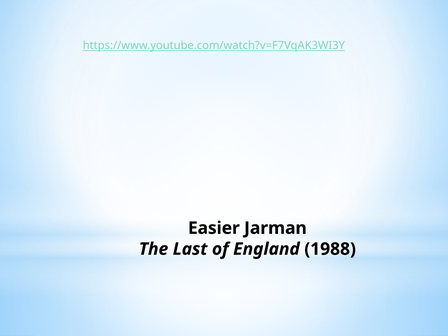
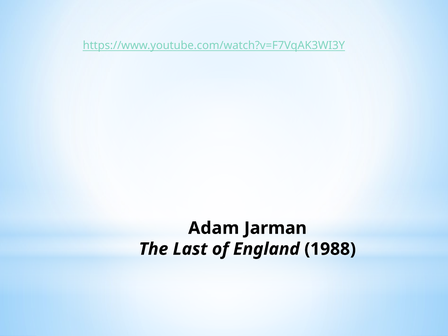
Easier: Easier -> Adam
